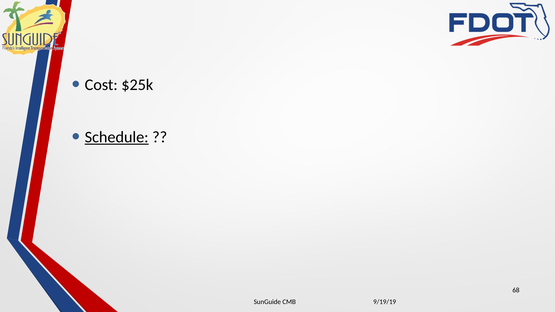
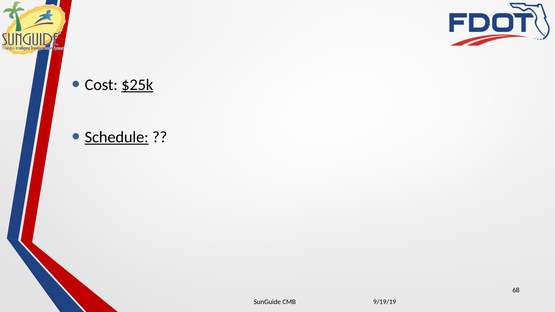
$25k underline: none -> present
